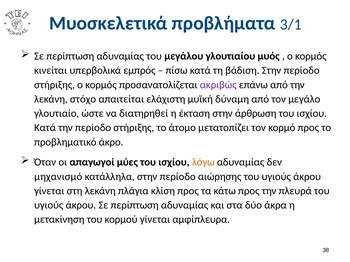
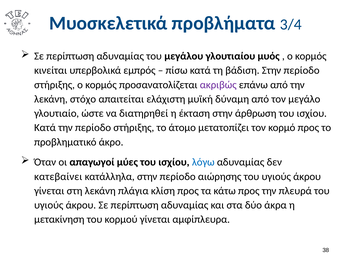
3/1: 3/1 -> 3/4
λόγω colour: orange -> blue
μηχανισμό: μηχανισμό -> κατεβαίνει
